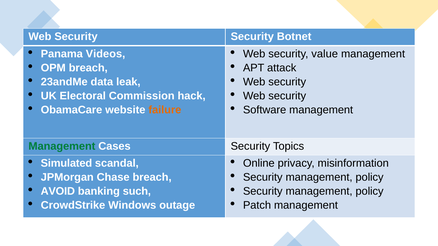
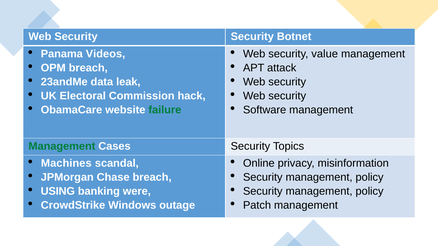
failure colour: orange -> green
Simulated: Simulated -> Machines
AVOID: AVOID -> USING
such: such -> were
